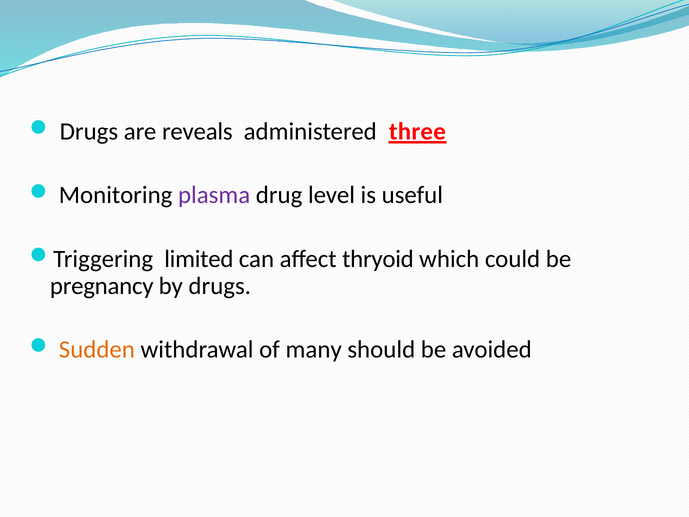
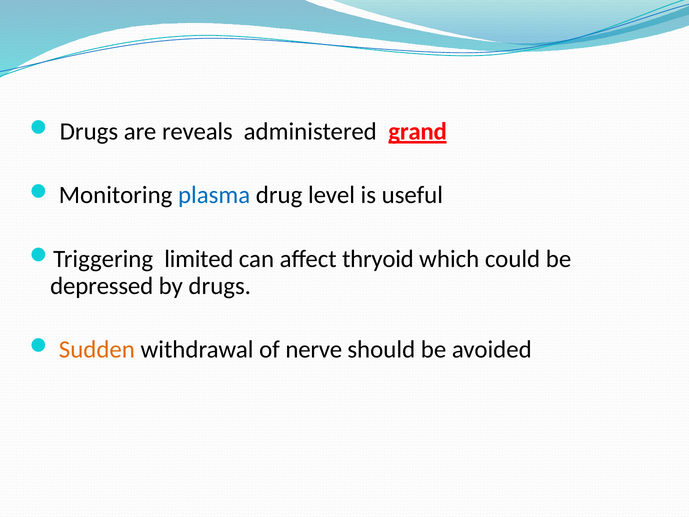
three: three -> grand
plasma colour: purple -> blue
pregnancy: pregnancy -> depressed
many: many -> nerve
